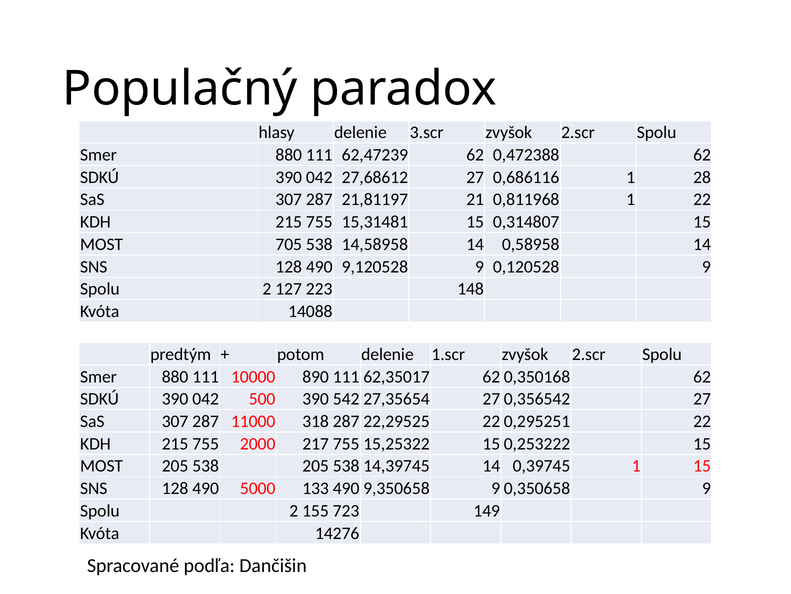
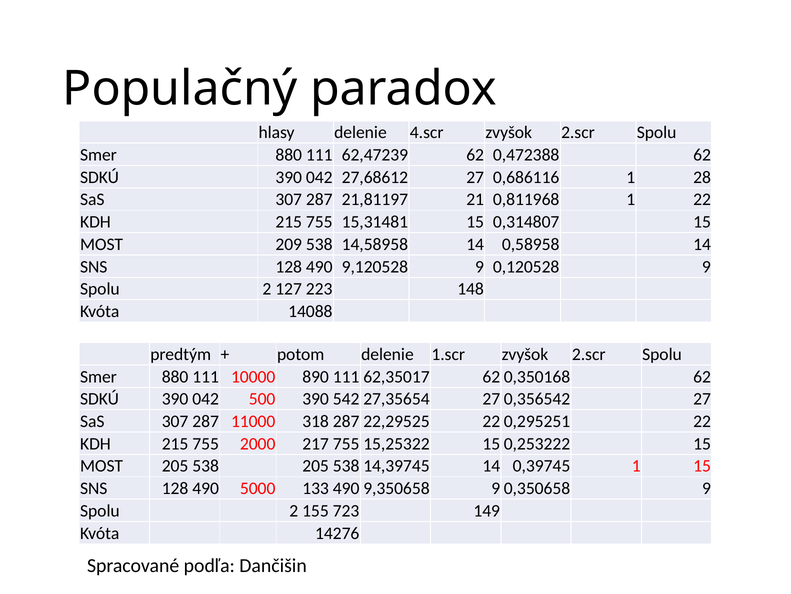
3.scr: 3.scr -> 4.scr
705: 705 -> 209
